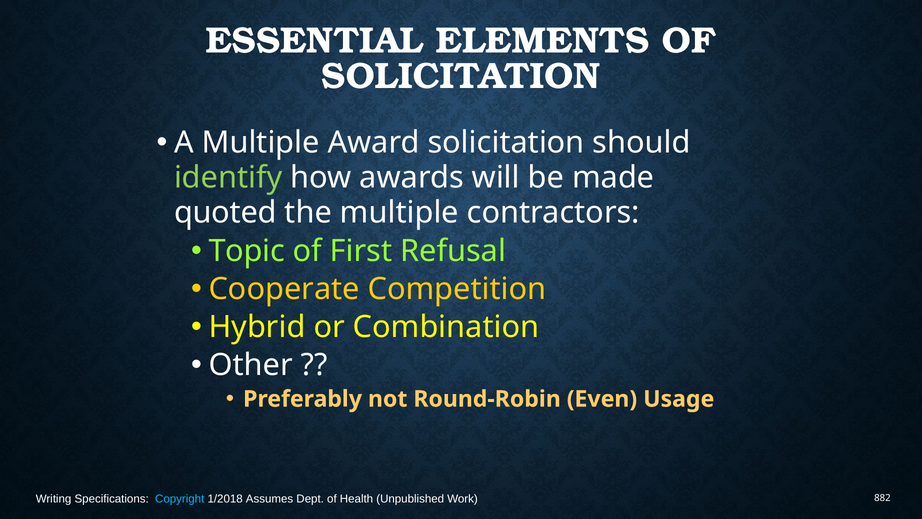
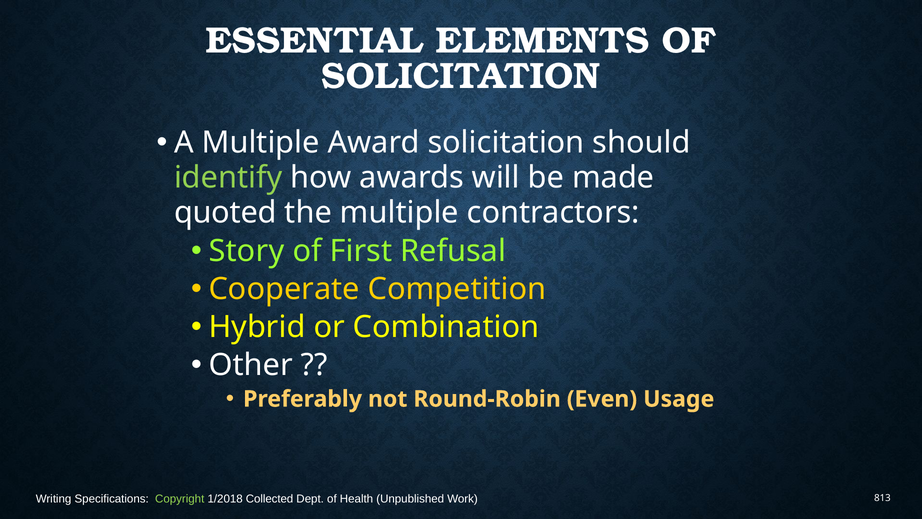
Topic: Topic -> Story
Copyright colour: light blue -> light green
Assumes: Assumes -> Collected
882: 882 -> 813
